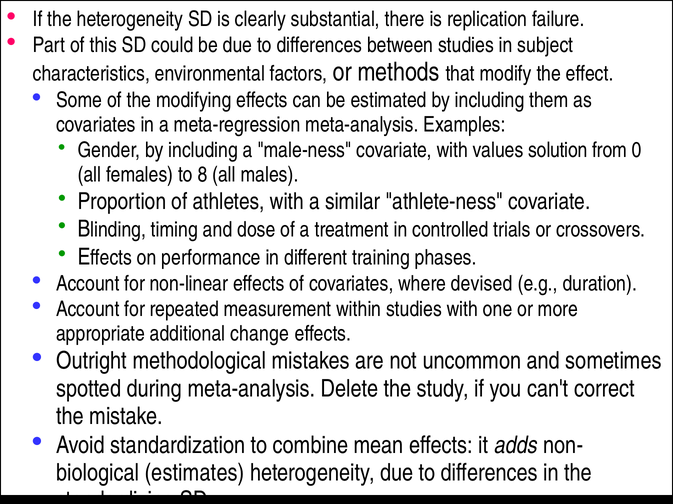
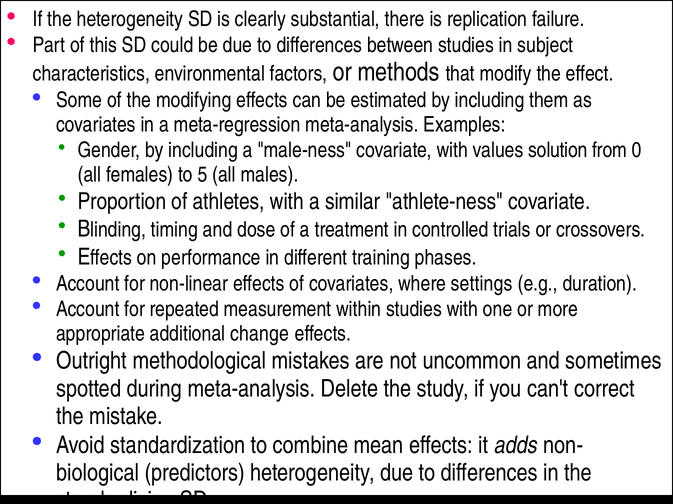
8: 8 -> 5
devised: devised -> settings
estimates: estimates -> predictors
